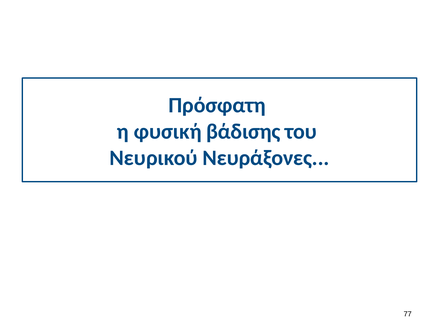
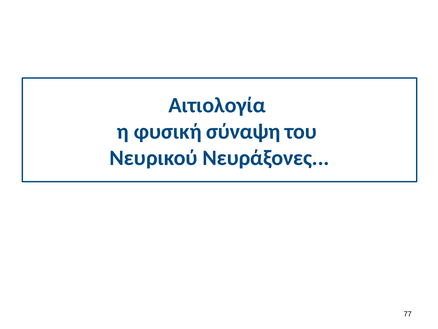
Πρόσφατη: Πρόσφατη -> Αιτιολογία
βάδισης: βάδισης -> σύναψη
